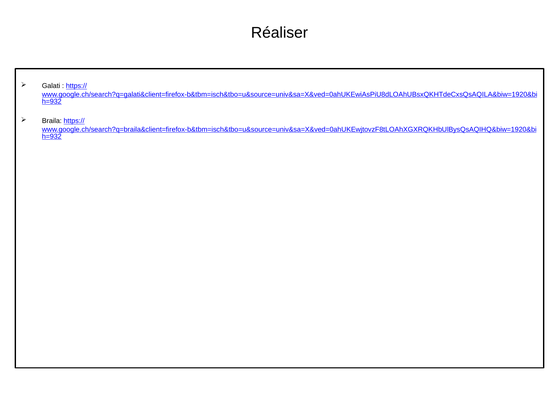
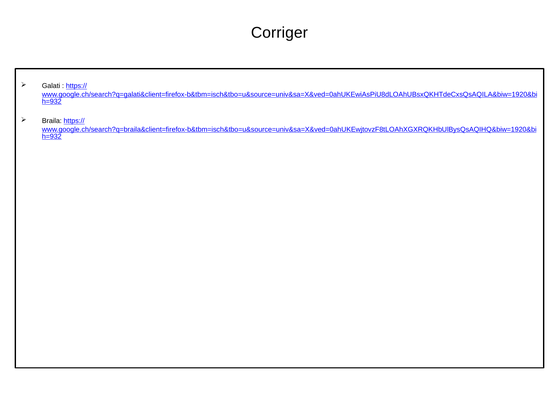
Réaliser: Réaliser -> Corriger
